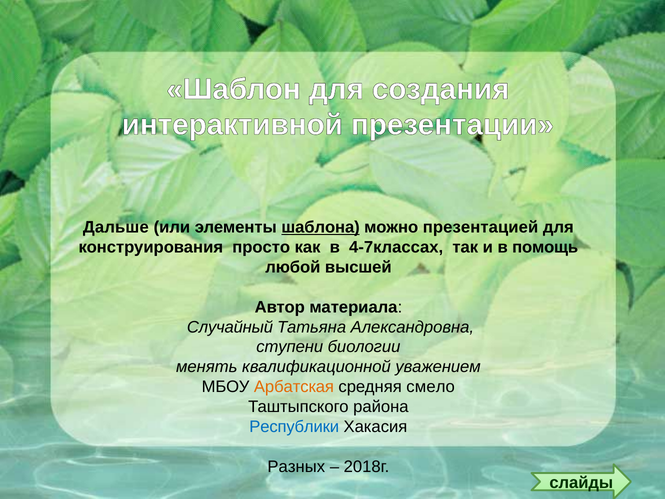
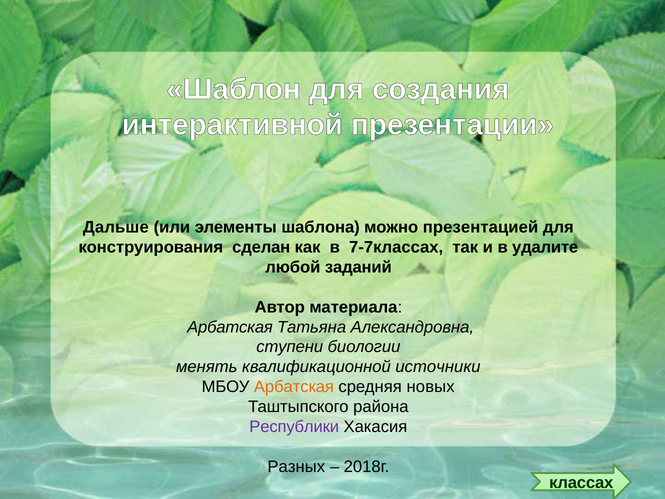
шаблона underline: present -> none
просто: просто -> сделан
4-7классах: 4-7классах -> 7-7классах
помощь: помощь -> удалите
высшей: высшей -> заданий
Случайный at (230, 327): Случайный -> Арбатская
уважением: уважением -> источники
смело: смело -> новых
Республики colour: blue -> purple
слайды: слайды -> классах
